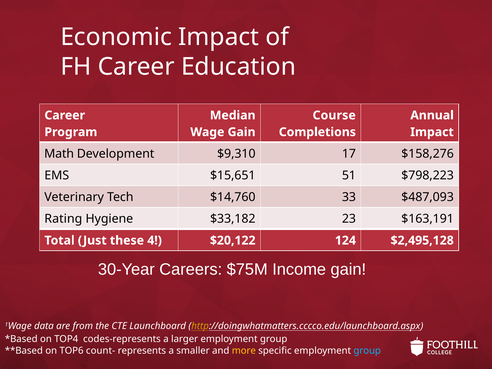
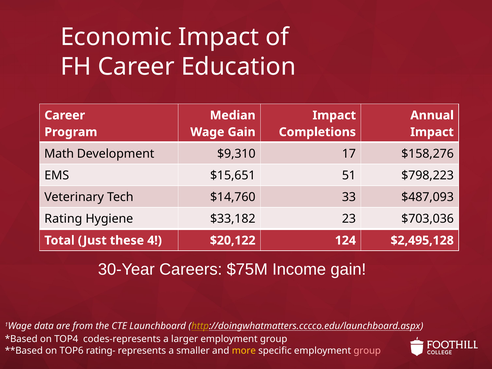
Course at (334, 115): Course -> Impact
$163,191: $163,191 -> $703,036
count-: count- -> rating-
group at (367, 351) colour: light blue -> pink
